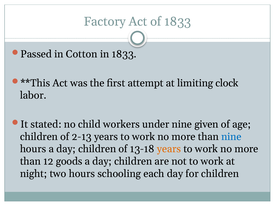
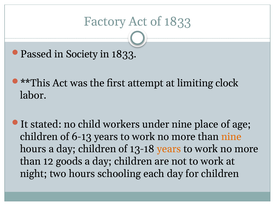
Cotton: Cotton -> Society
given: given -> place
2-13: 2-13 -> 6-13
nine at (231, 137) colour: blue -> orange
